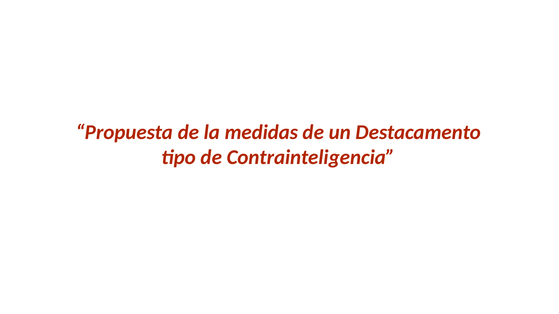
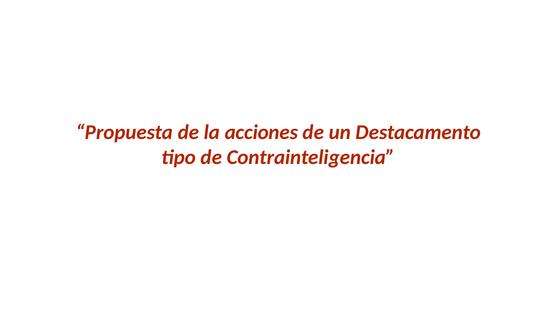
medidas: medidas -> acciones
